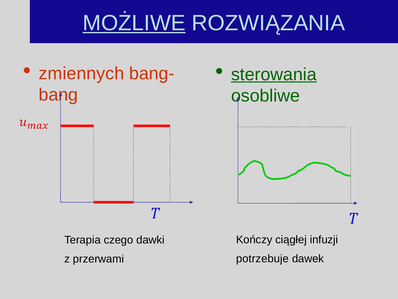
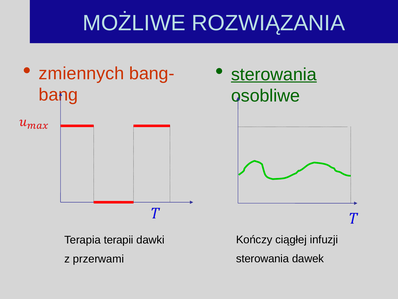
MOŻLIWE underline: present -> none
czego: czego -> terapii
potrzebuje at (262, 258): potrzebuje -> sterowania
